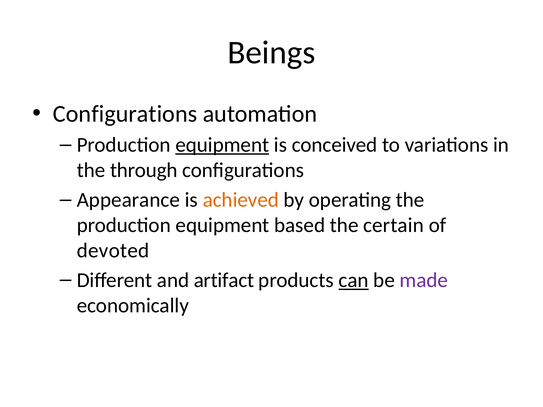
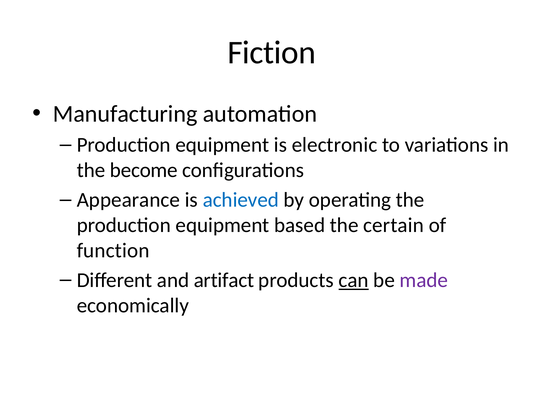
Beings: Beings -> Fiction
Configurations at (125, 114): Configurations -> Manufacturing
equipment at (222, 145) underline: present -> none
conceived: conceived -> electronic
through: through -> become
achieved colour: orange -> blue
devoted: devoted -> function
